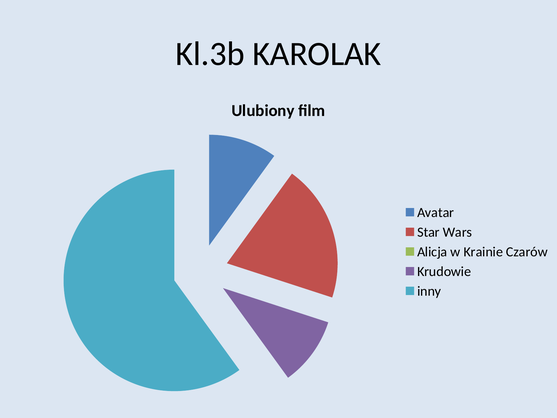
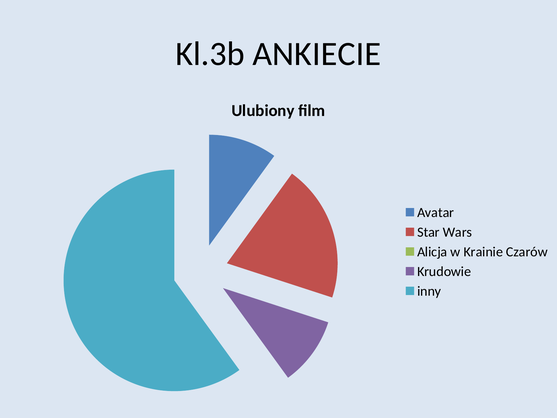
KAROLAK: KAROLAK -> ANKIECIE
